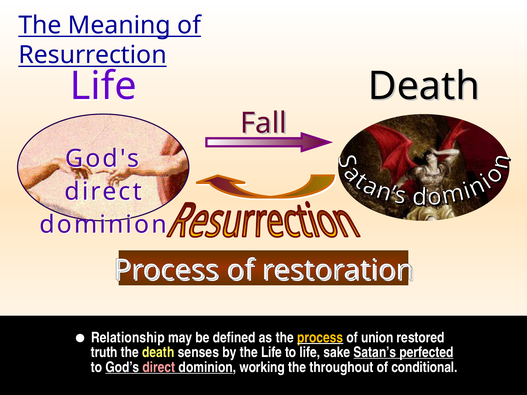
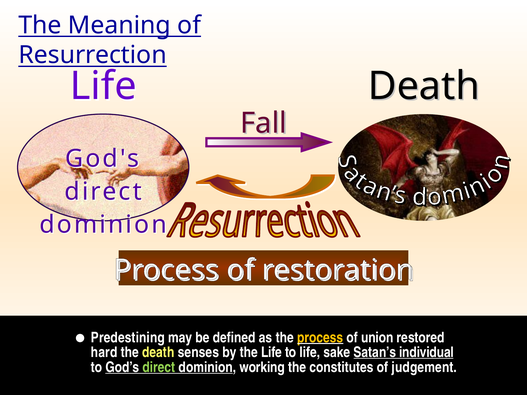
Relationship: Relationship -> Predestining
truth: truth -> hard
perfected: perfected -> individual
direct at (159, 368) colour: pink -> light green
throughout: throughout -> constitutes
conditional: conditional -> judgement
